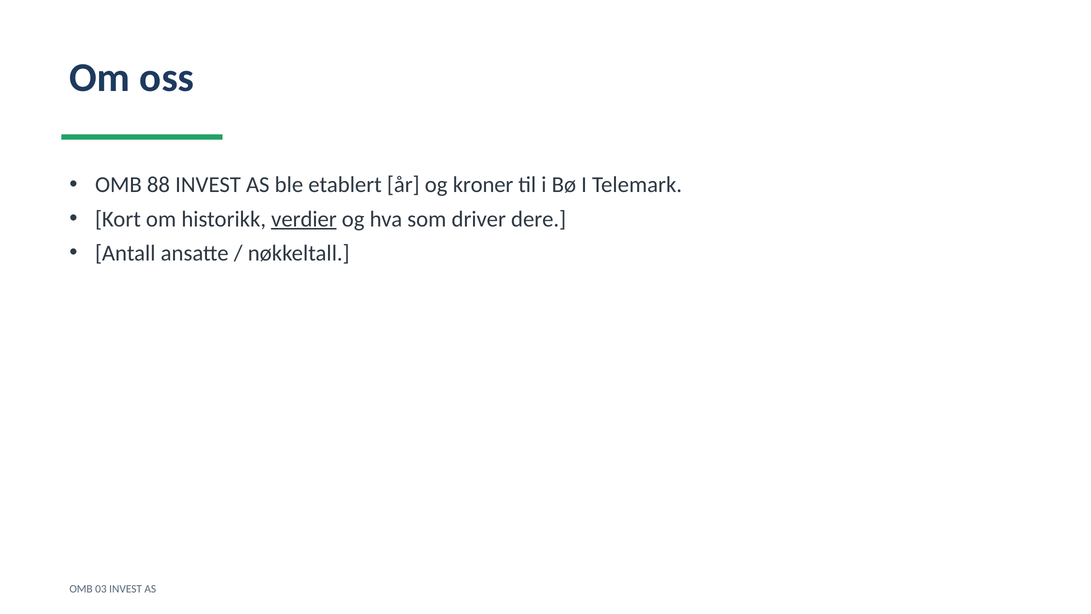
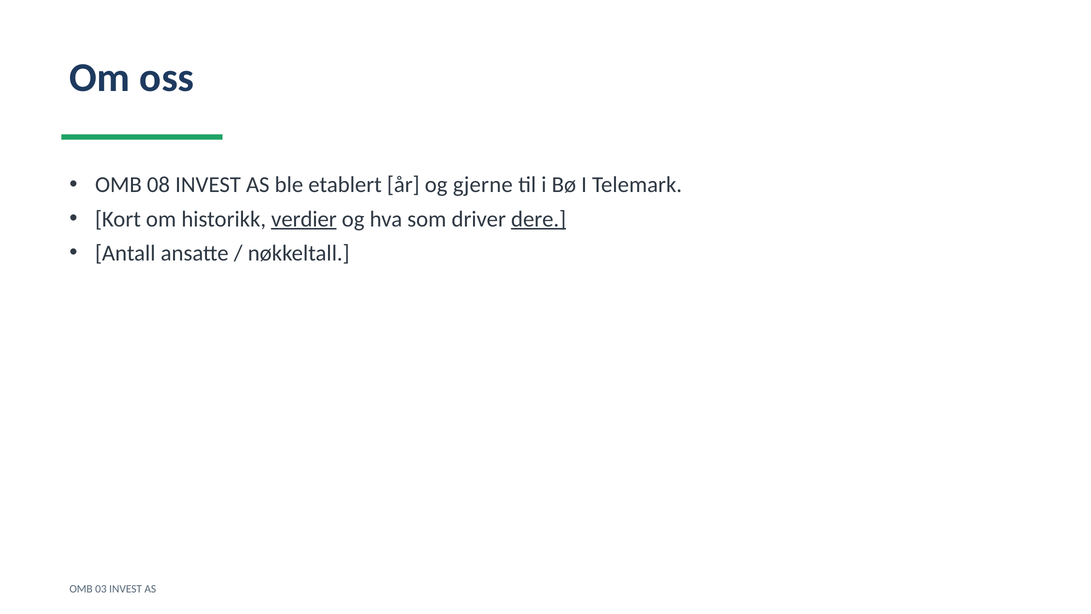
88: 88 -> 08
kroner: kroner -> gjerne
dere underline: none -> present
